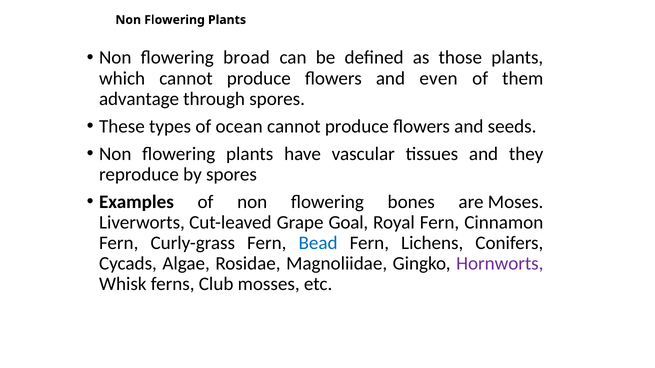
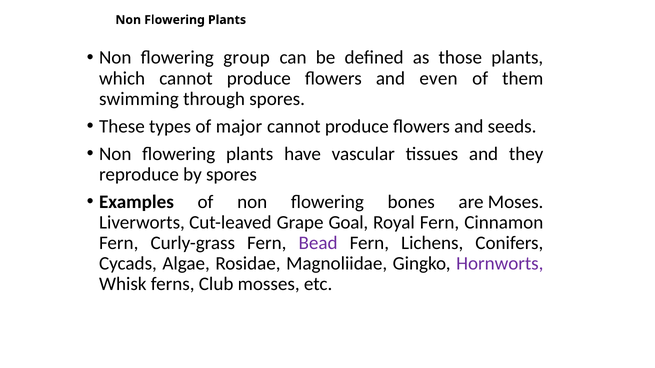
broad: broad -> group
advantage: advantage -> swimming
ocean: ocean -> major
Bead colour: blue -> purple
